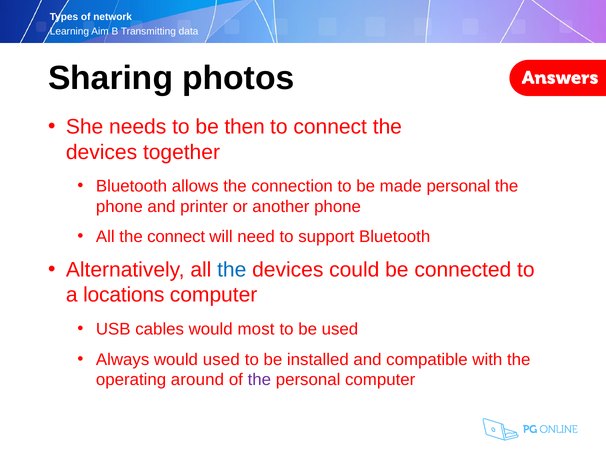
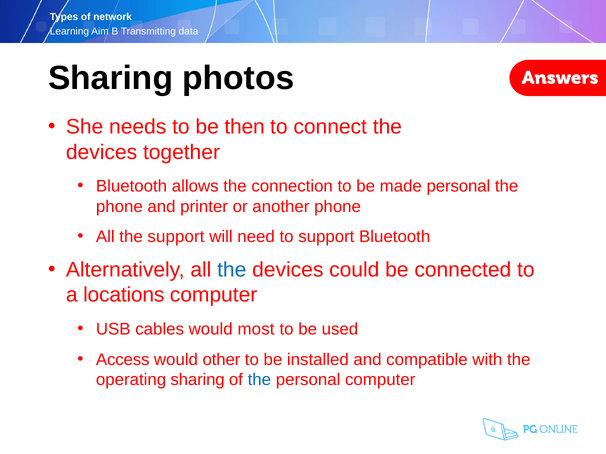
the connect: connect -> support
Always: Always -> Access
would used: used -> other
operating around: around -> sharing
the at (259, 380) colour: purple -> blue
